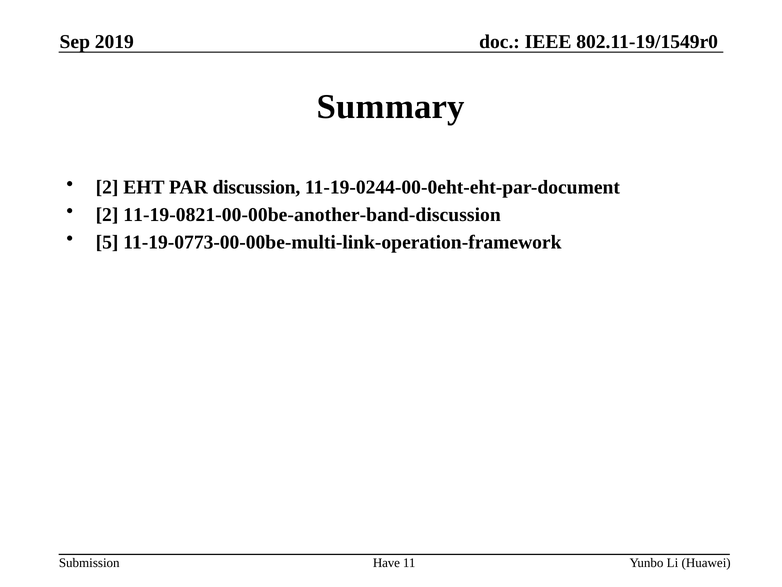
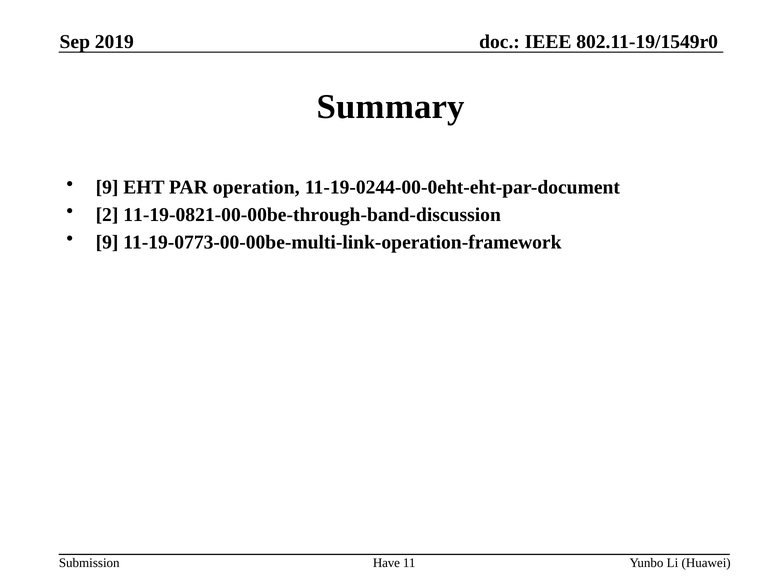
2 at (107, 187): 2 -> 9
discussion: discussion -> operation
11-19-0821-00-00be-another-band-discussion: 11-19-0821-00-00be-another-band-discussion -> 11-19-0821-00-00be-through-band-discussion
5 at (107, 242): 5 -> 9
